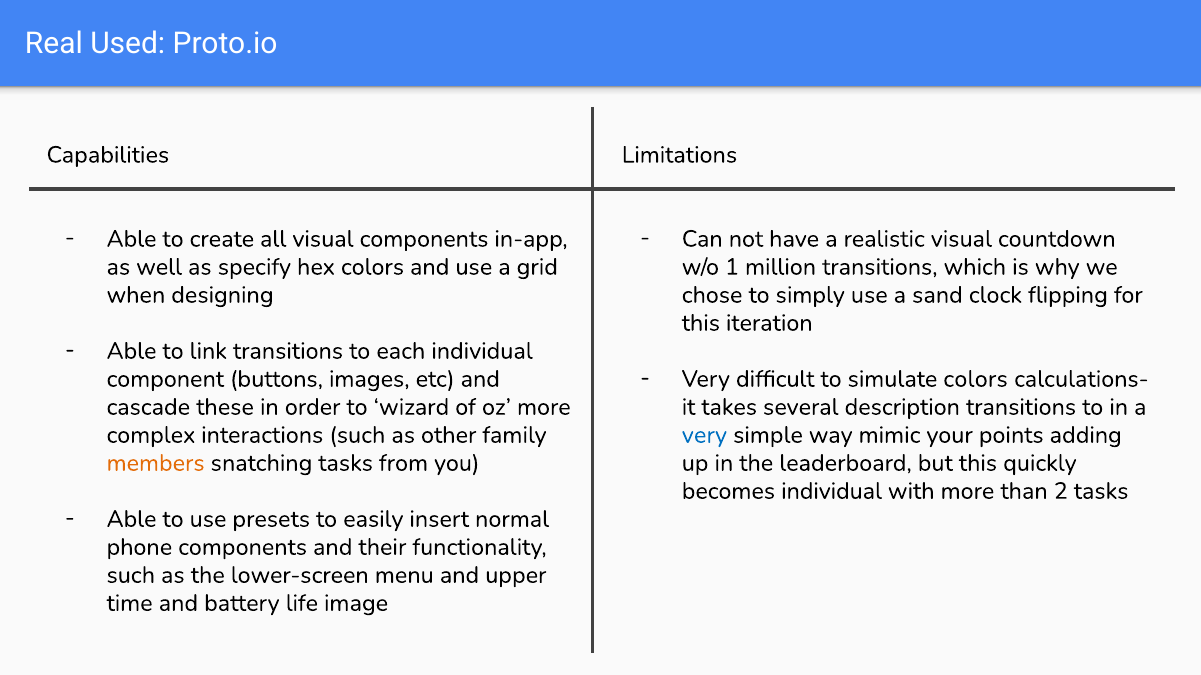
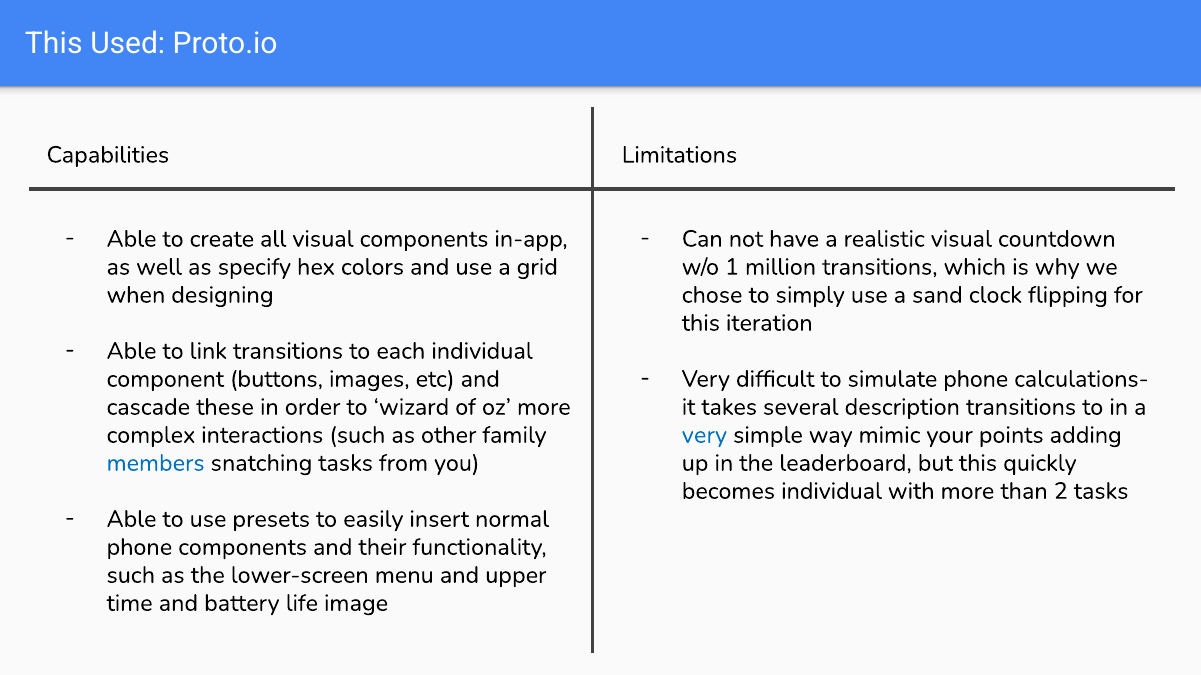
Real at (54, 44): Real -> This
simulate colors: colors -> phone
members colour: orange -> blue
